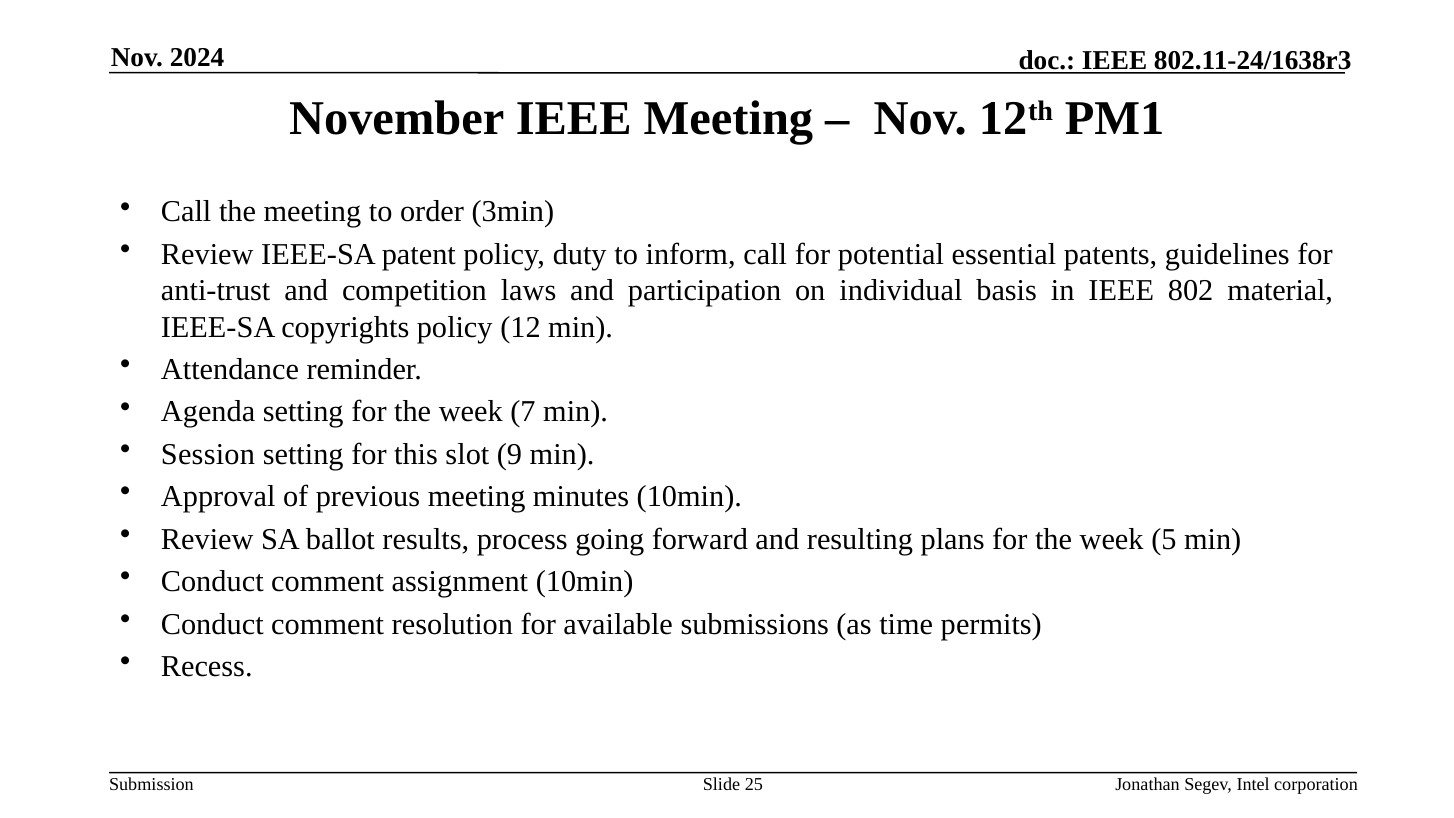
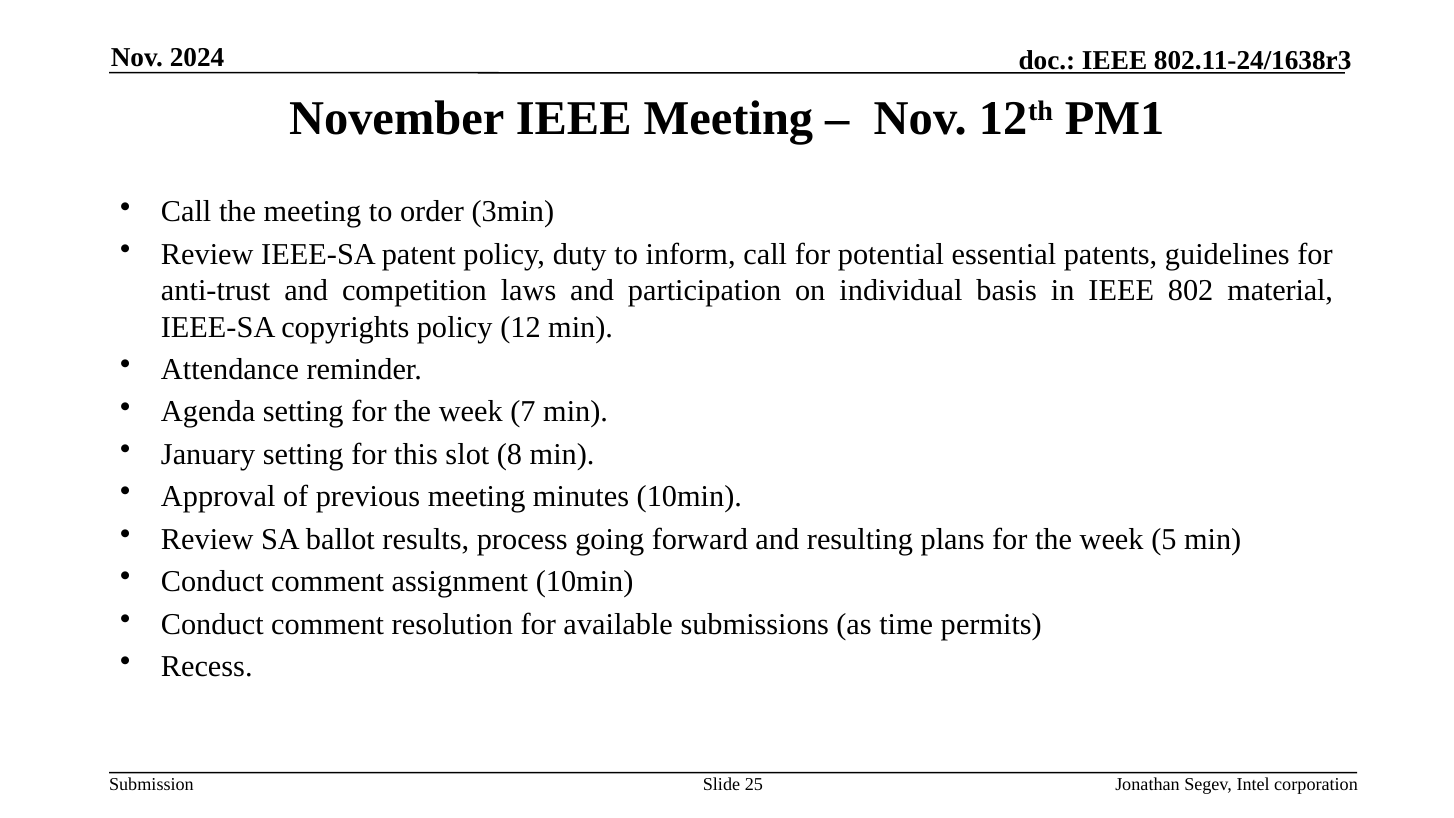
Session: Session -> January
9: 9 -> 8
